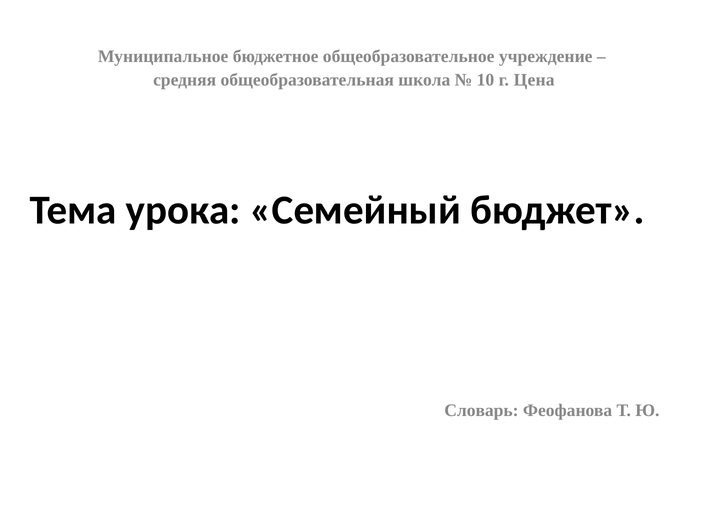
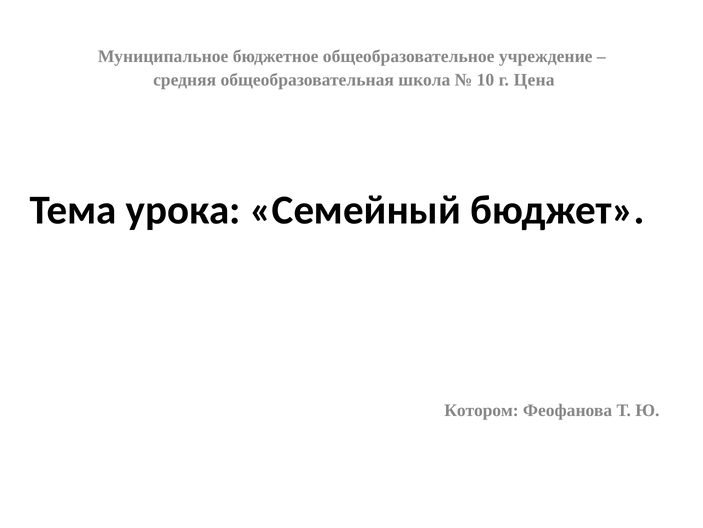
Словарь: Словарь -> Котором
